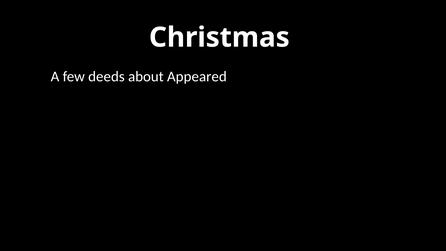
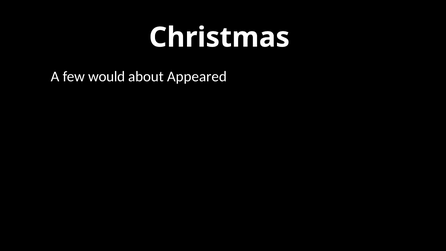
deeds: deeds -> would
